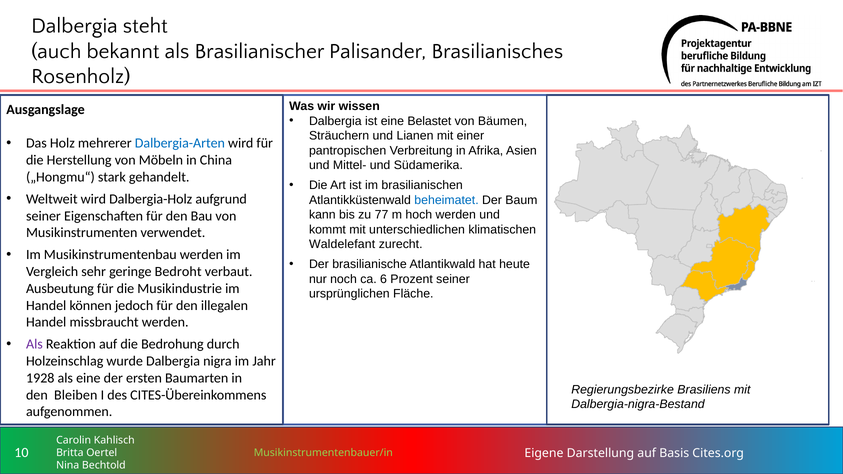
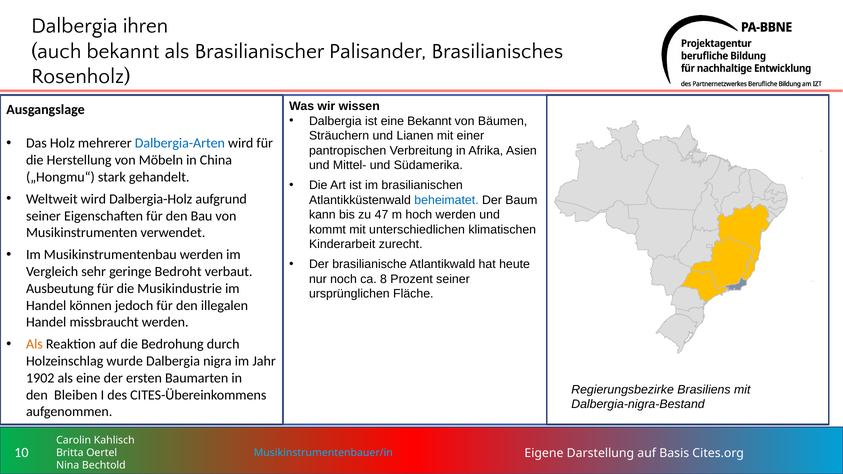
steht: steht -> ihren
eine Belastet: Belastet -> Bekannt
77: 77 -> 47
Waldelefant: Waldelefant -> Kinderarbeit
6: 6 -> 8
Als at (34, 344) colour: purple -> orange
1928: 1928 -> 1902
Musikinstrumentenbauer/in colour: light green -> light blue
